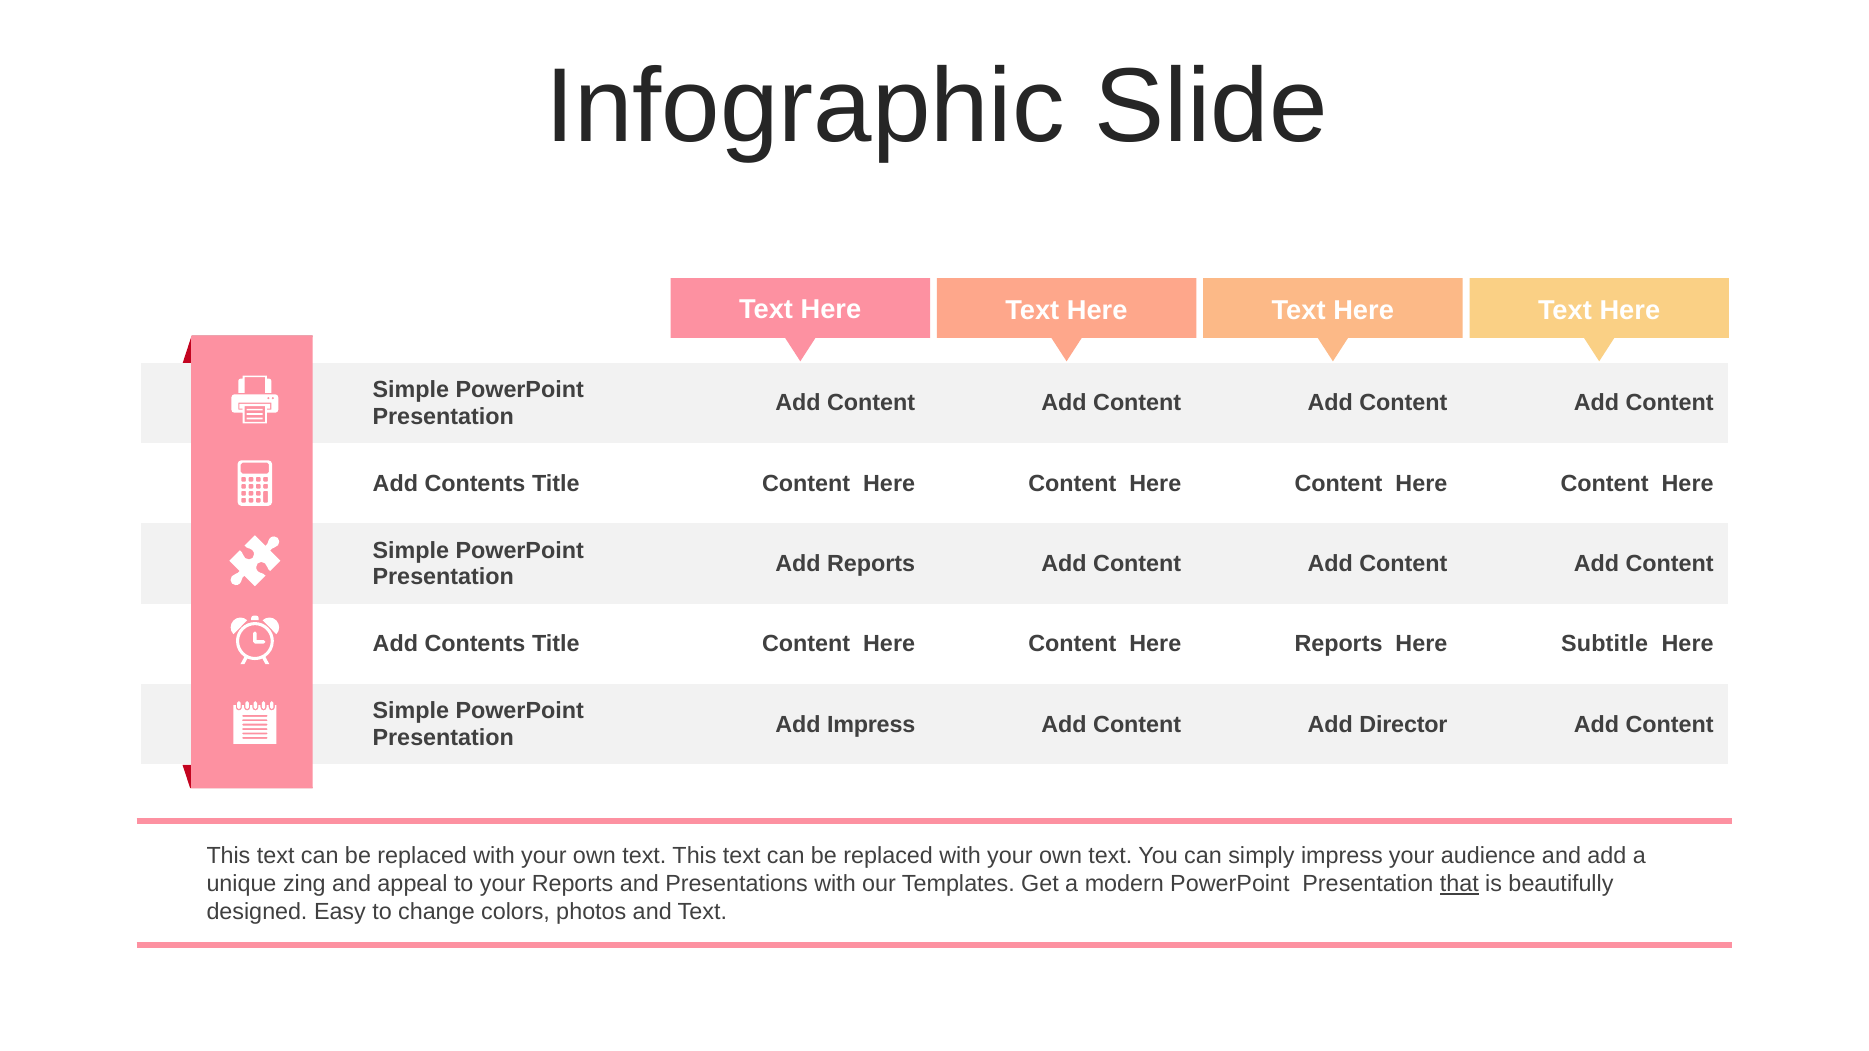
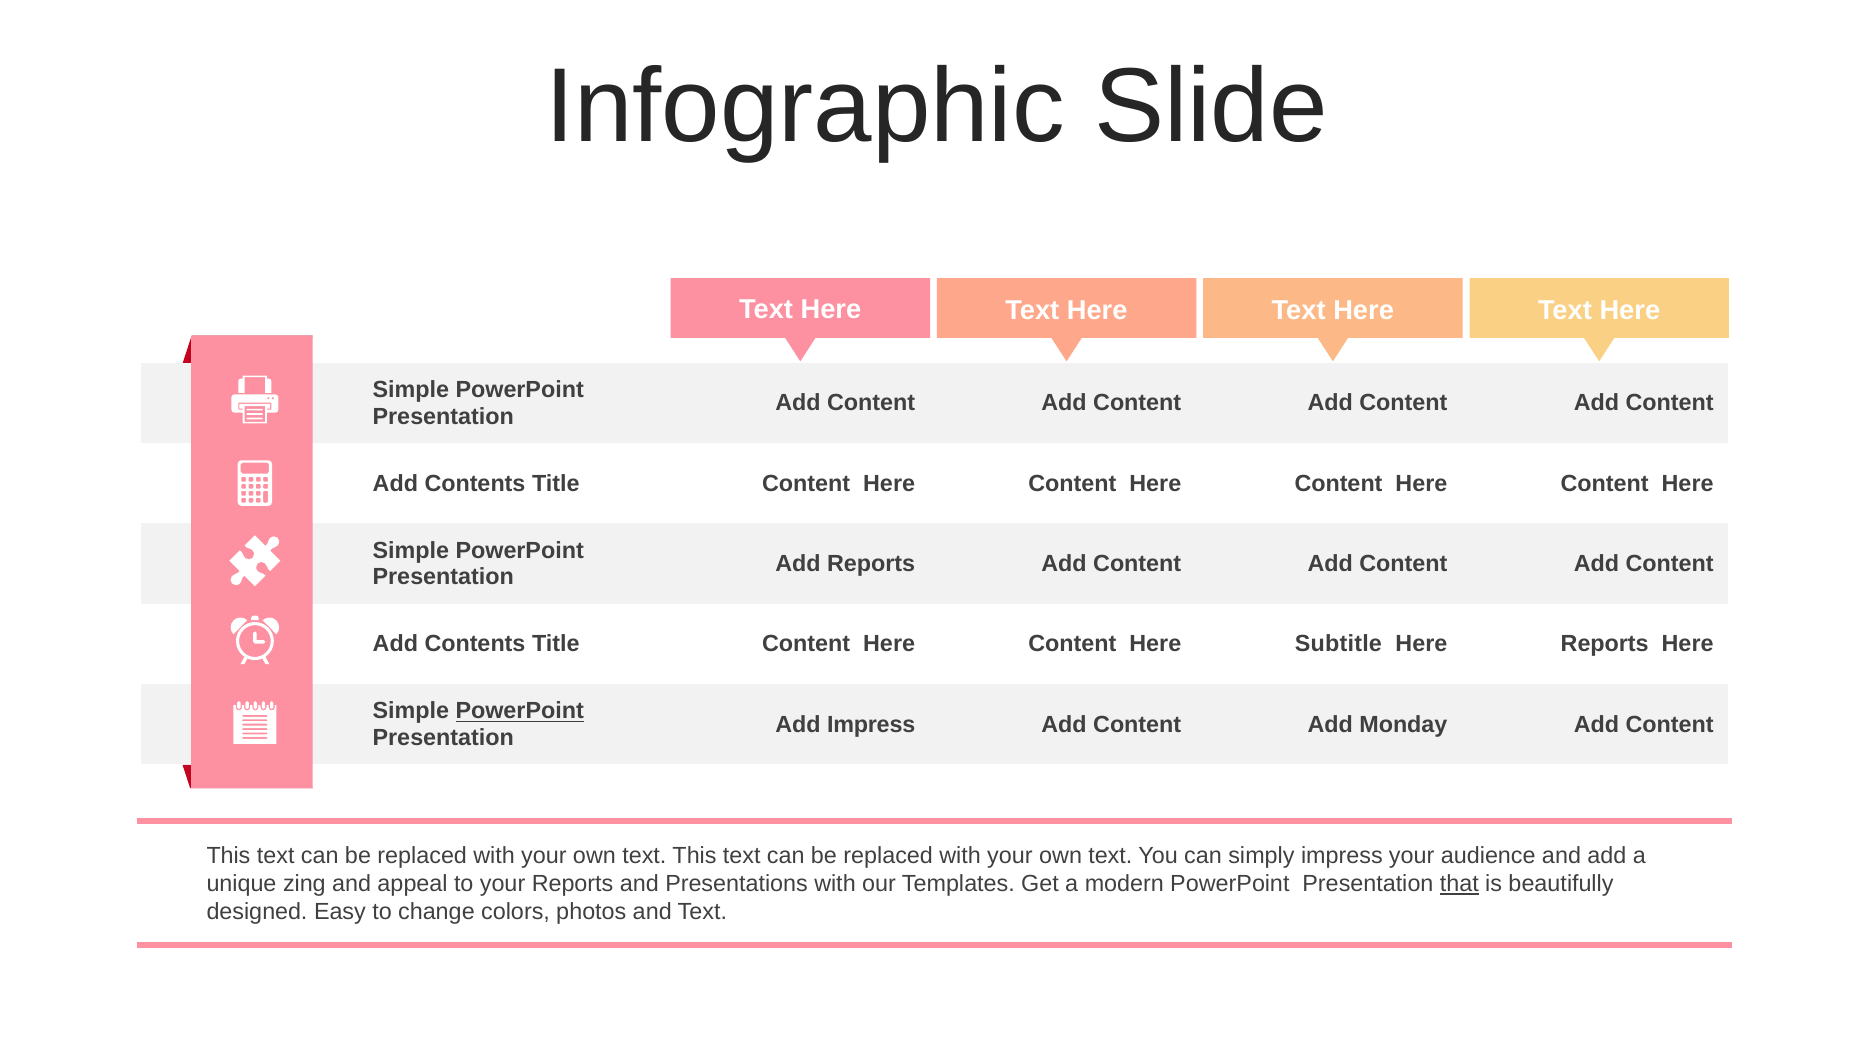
Here Reports: Reports -> Subtitle
Here Subtitle: Subtitle -> Reports
PowerPoint at (520, 711) underline: none -> present
Director: Director -> Monday
